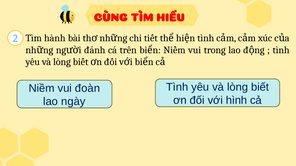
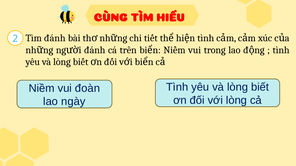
Tìm hành: hành -> đánh
với hình: hình -> lòng
